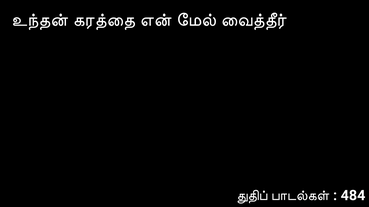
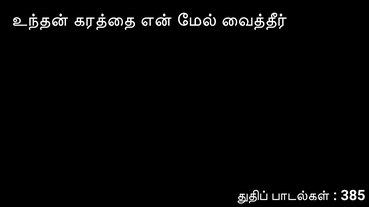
484: 484 -> 385
